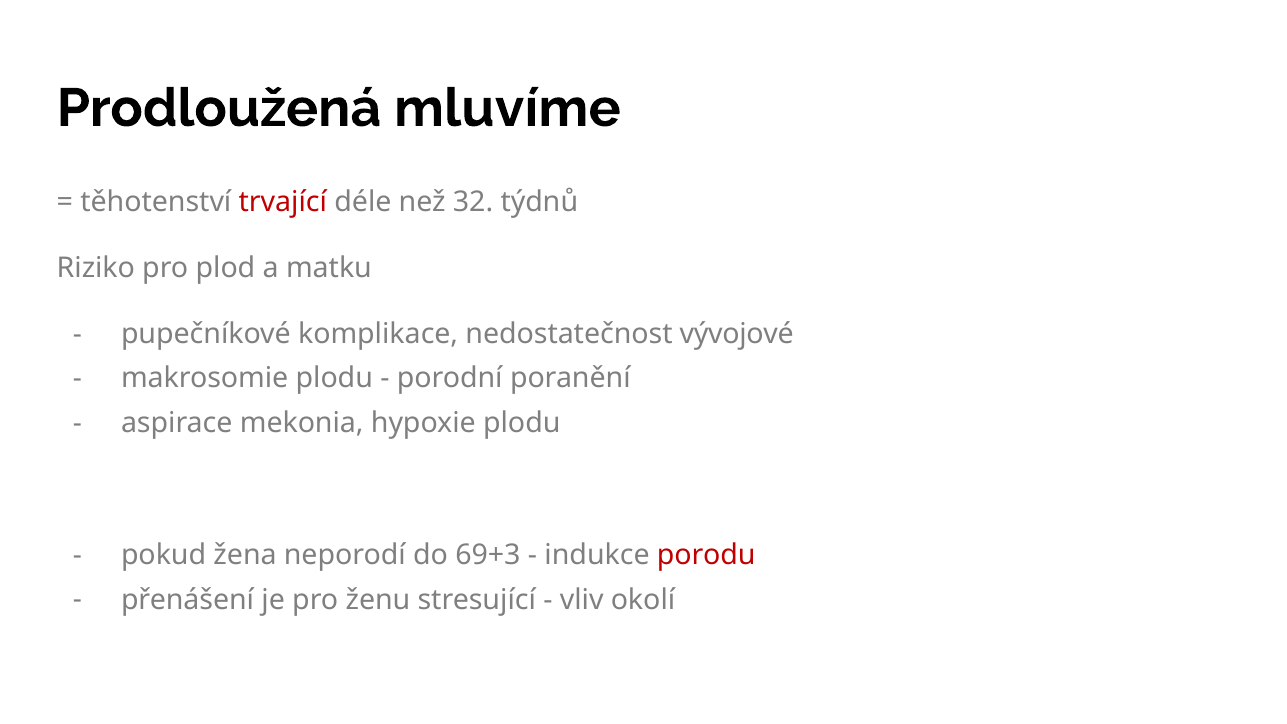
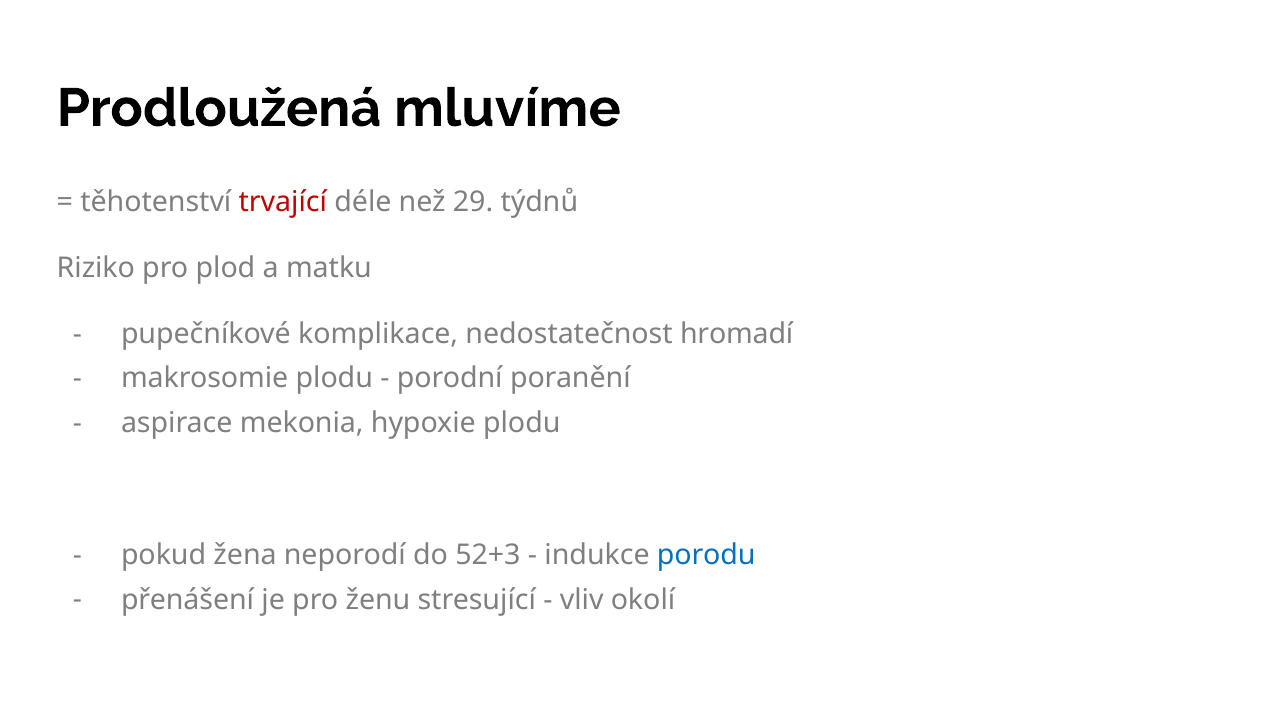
32: 32 -> 29
vývojové: vývojové -> hromadí
69+3: 69+3 -> 52+3
porodu colour: red -> blue
